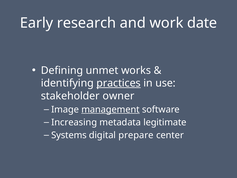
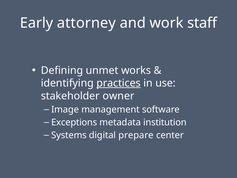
research: research -> attorney
date: date -> staff
management underline: present -> none
Increasing: Increasing -> Exceptions
legitimate: legitimate -> institution
